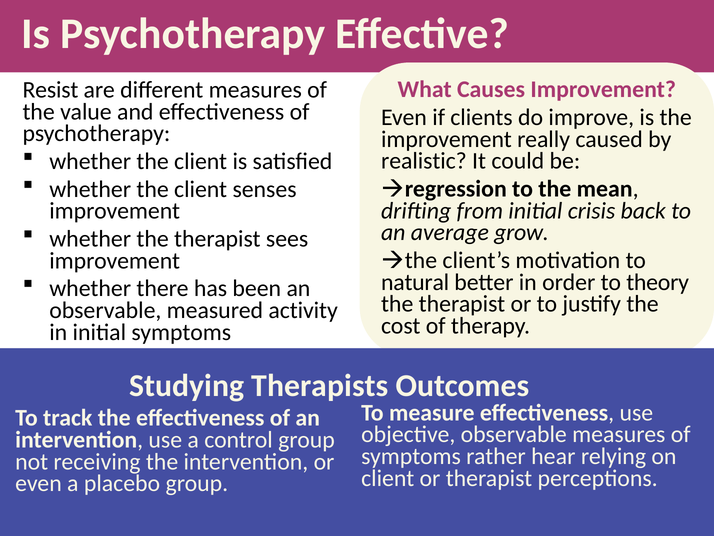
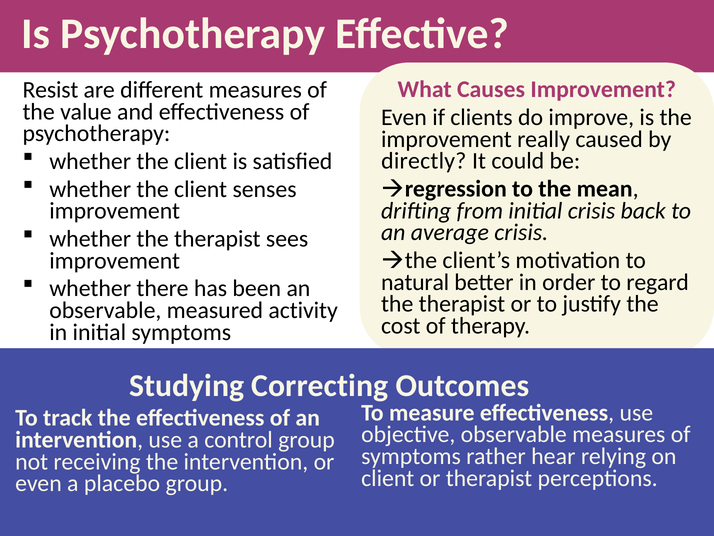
realistic: realistic -> directly
average grow: grow -> crisis
theory: theory -> regard
Therapists: Therapists -> Correcting
